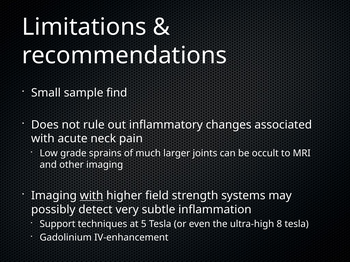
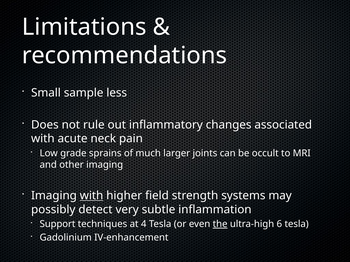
find: find -> less
5: 5 -> 4
the underline: none -> present
8: 8 -> 6
